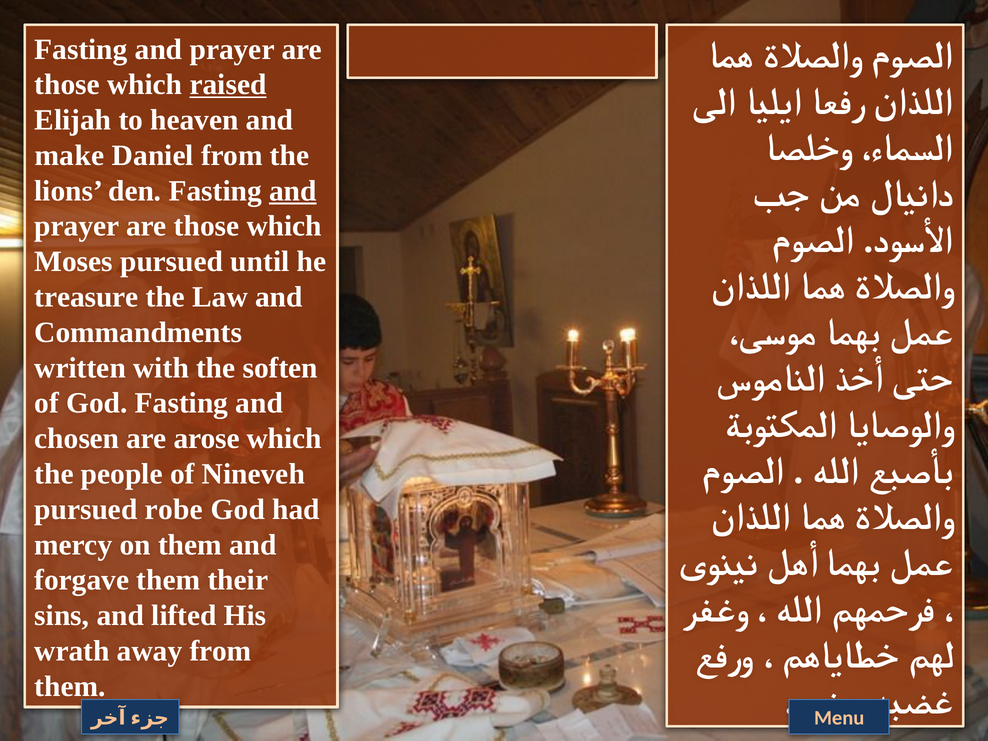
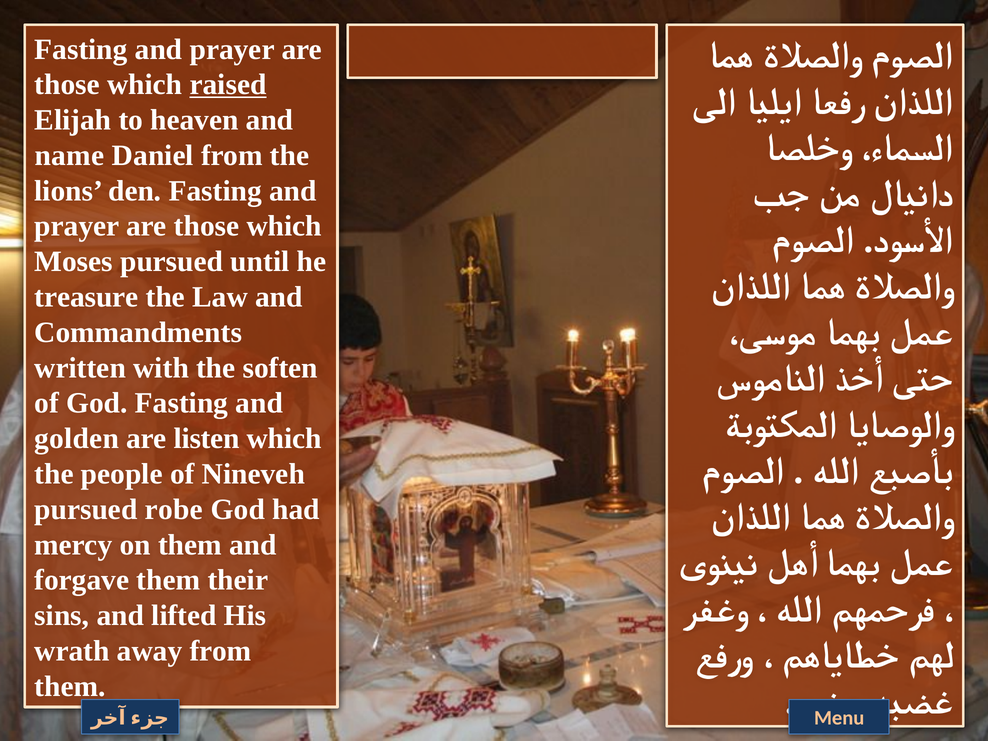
make: make -> name
and at (293, 191) underline: present -> none
chosen: chosen -> golden
arose: arose -> listen
